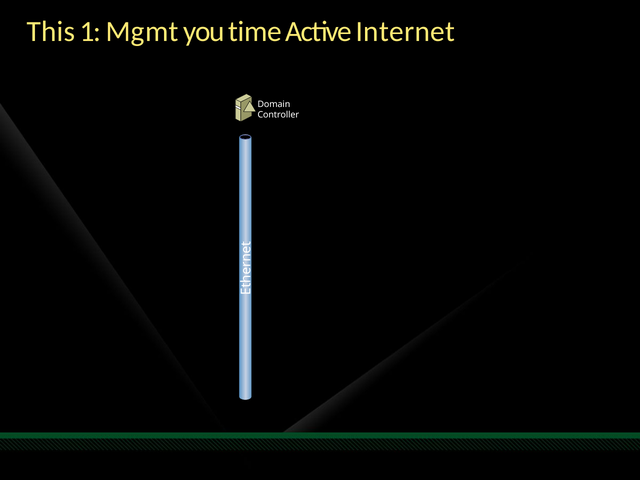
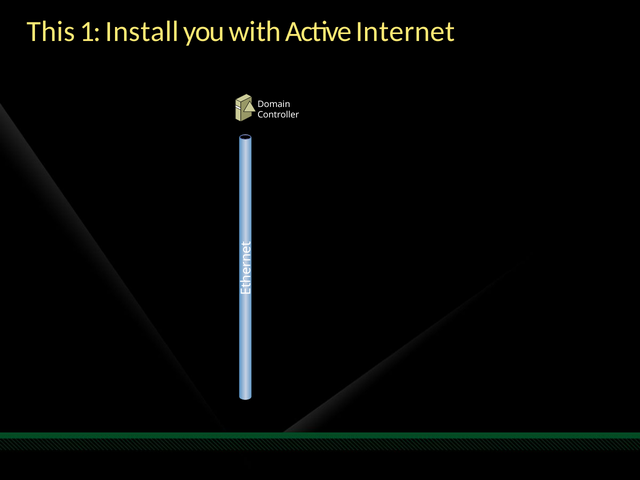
Mgmt: Mgmt -> Install
time: time -> with
